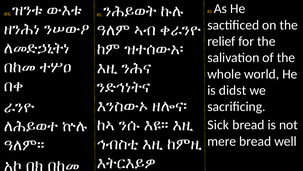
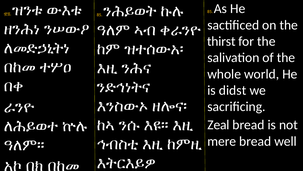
relief: relief -> thirst
Sick: Sick -> Zeal
